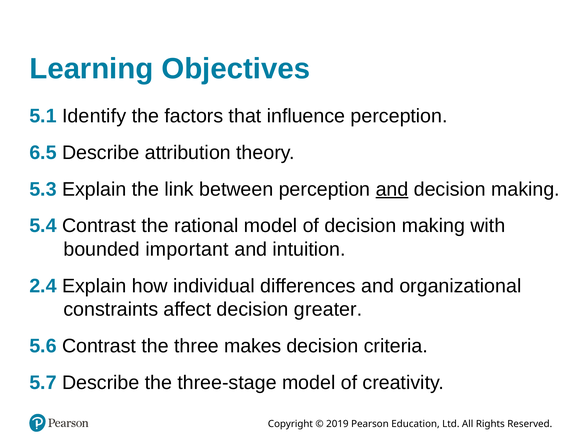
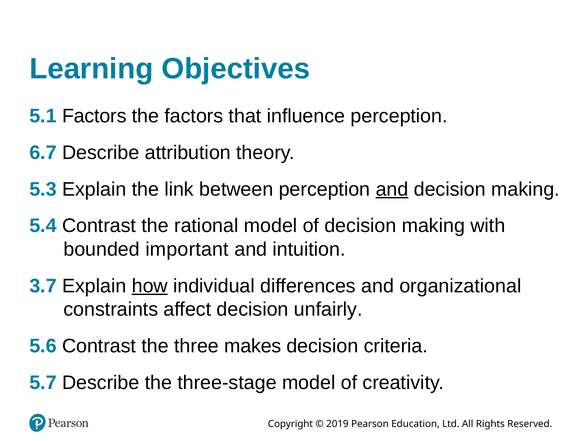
5.1 Identify: Identify -> Factors
6.5: 6.5 -> 6.7
2.4: 2.4 -> 3.7
how underline: none -> present
greater: greater -> unfairly
